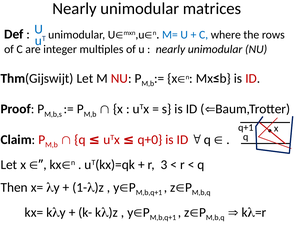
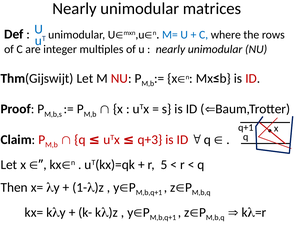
q+0: q+0 -> q+3
3: 3 -> 5
